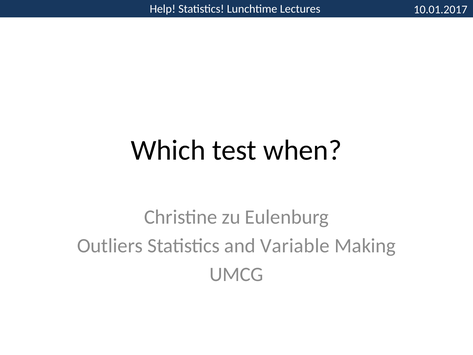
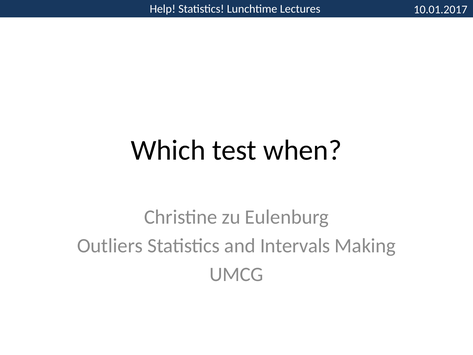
Variable: Variable -> Intervals
